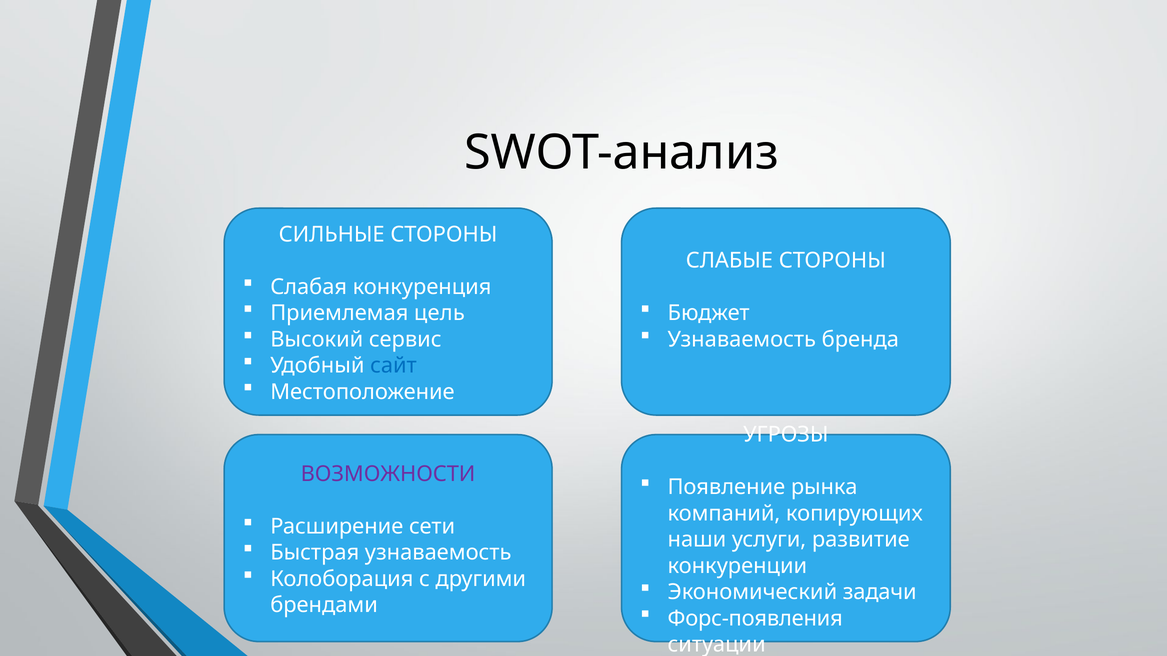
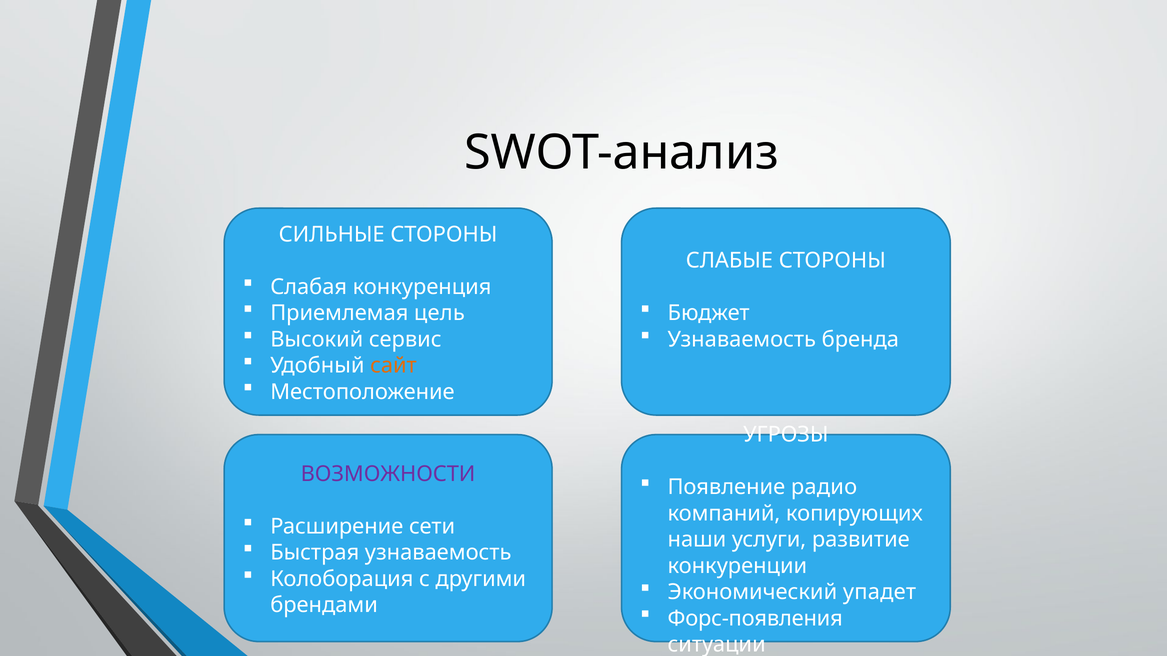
сайт colour: blue -> orange
рынка: рынка -> радио
задачи: задачи -> упадет
